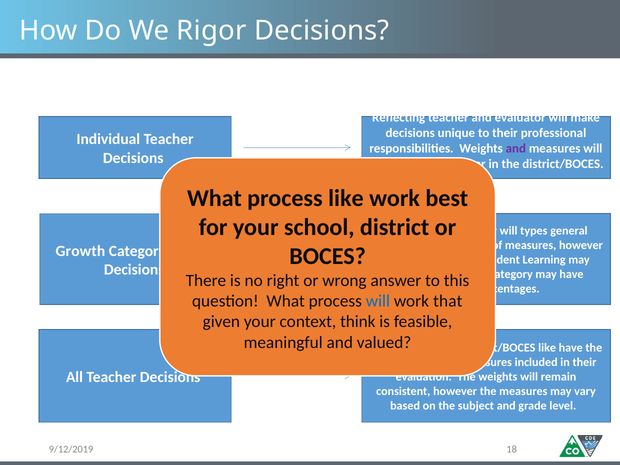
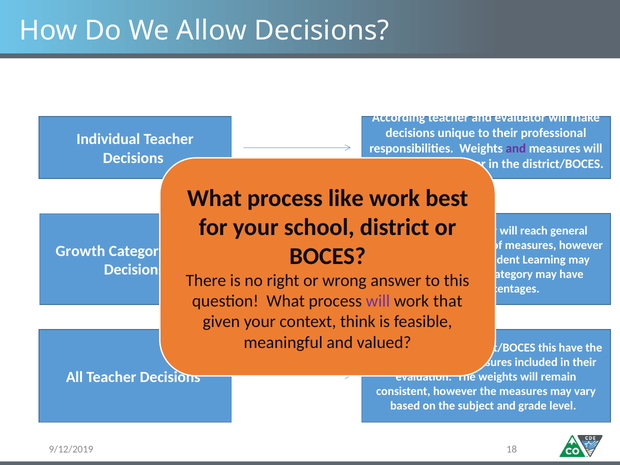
Rigor: Rigor -> Allow
Reflecting: Reflecting -> According
types: types -> reach
will at (378, 301) colour: blue -> purple
like at (547, 348): like -> this
